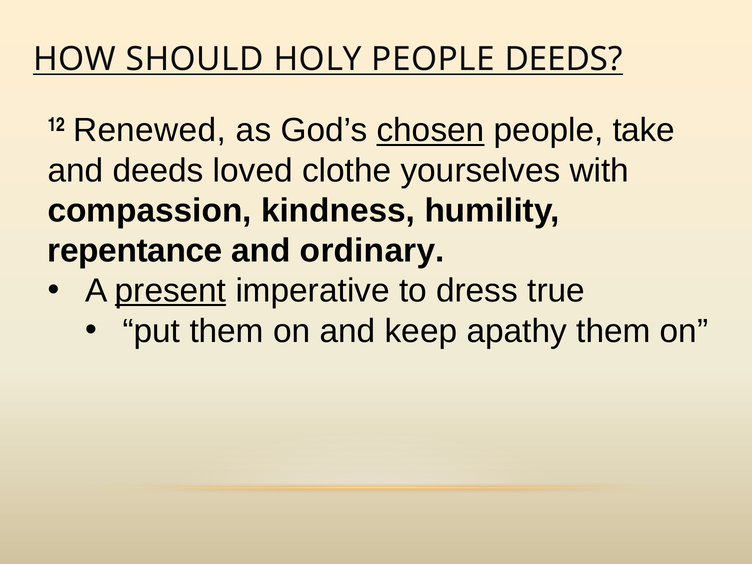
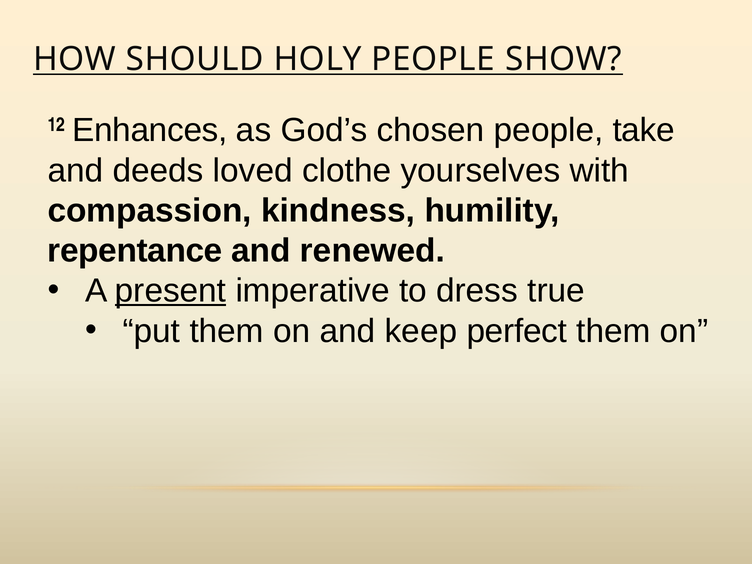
PEOPLE DEEDS: DEEDS -> SHOW
Renewed: Renewed -> Enhances
chosen underline: present -> none
ordinary: ordinary -> renewed
apathy: apathy -> perfect
